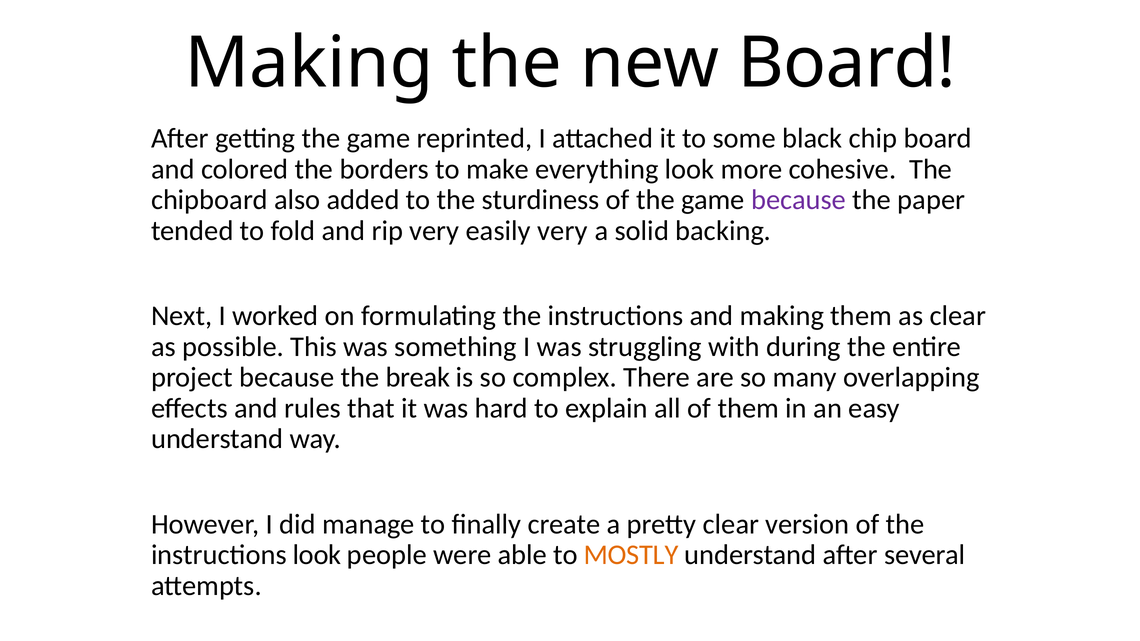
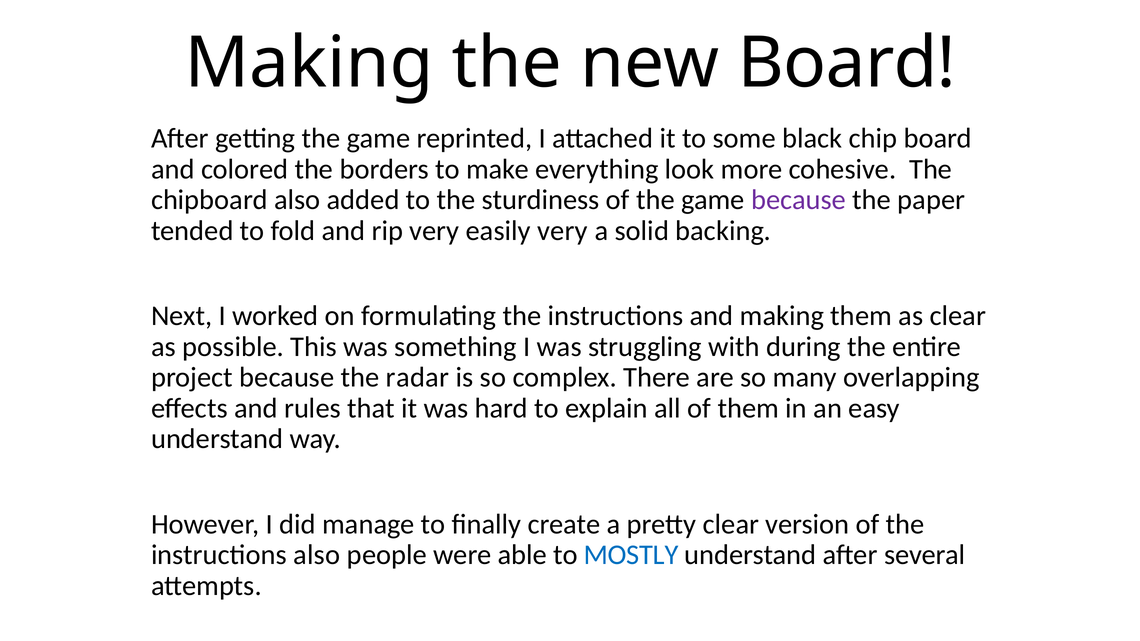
break: break -> radar
instructions look: look -> also
MOSTLY colour: orange -> blue
